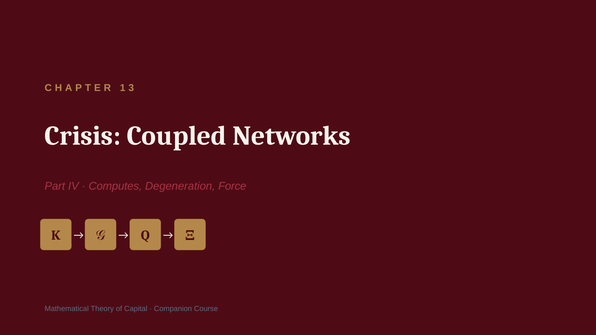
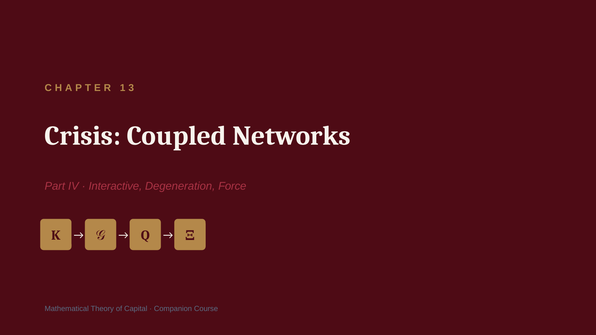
Computes: Computes -> Interactive
